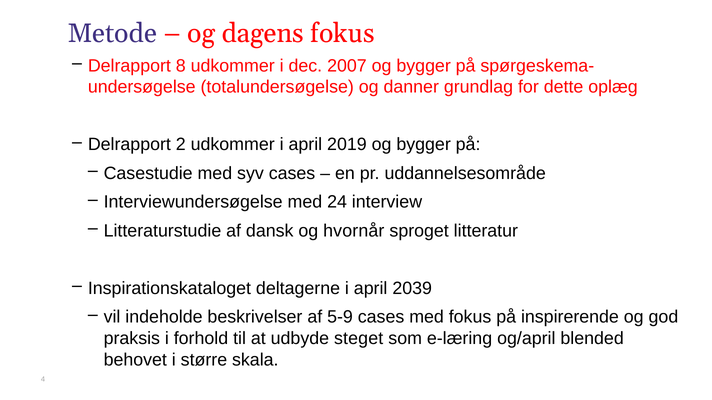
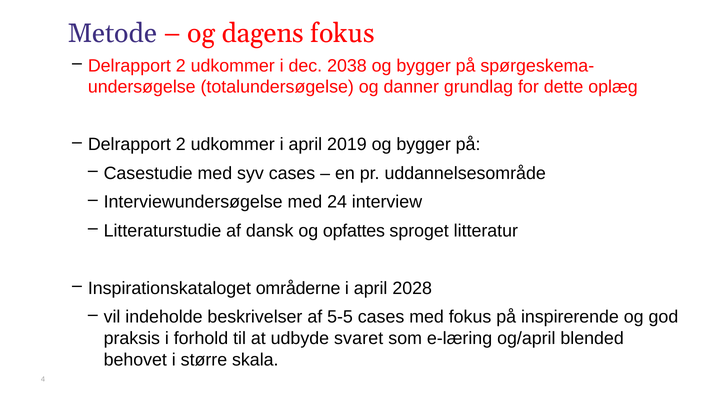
8 at (181, 66): 8 -> 2
2007: 2007 -> 2038
hvornår: hvornår -> opfattes
deltagerne: deltagerne -> områderne
2039: 2039 -> 2028
5-9: 5-9 -> 5-5
steget: steget -> svaret
